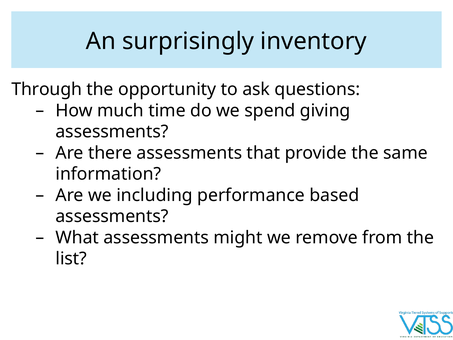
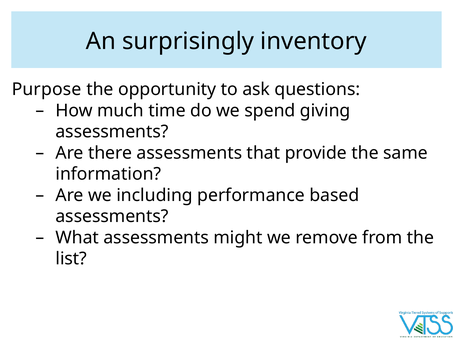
Through: Through -> Purpose
